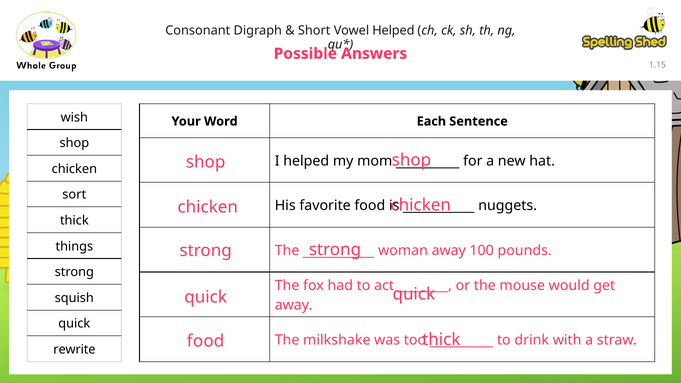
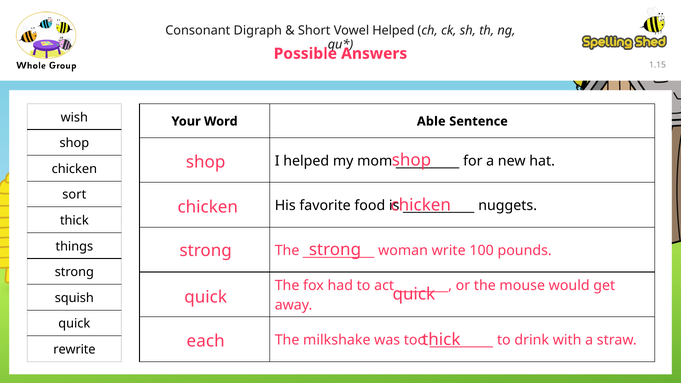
Each: Each -> Able
woman away: away -> write
food at (206, 341): food -> each
